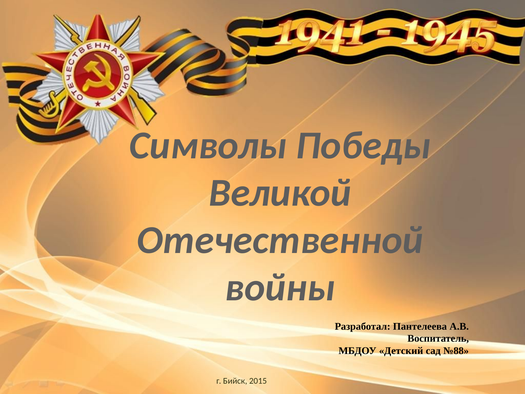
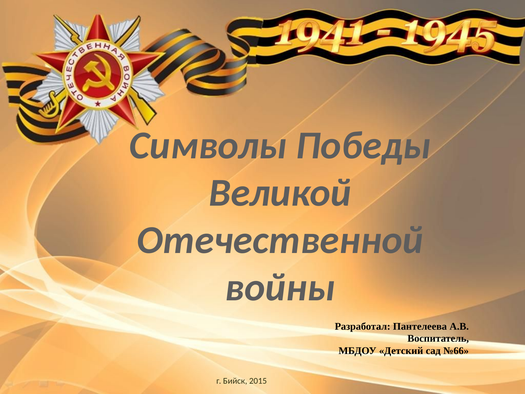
№88: №88 -> №66
